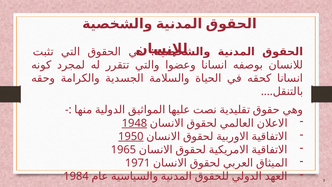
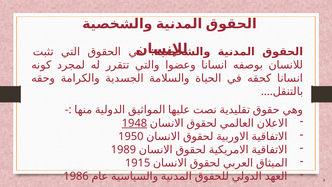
1950 underline: present -> none
1965: 1965 -> 1989
1971: 1971 -> 1915
1984: 1984 -> 1986
